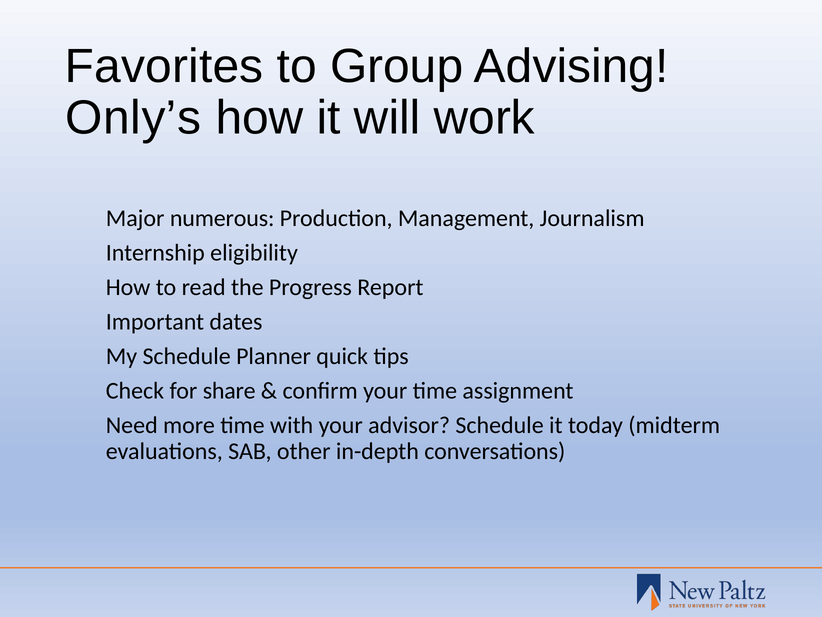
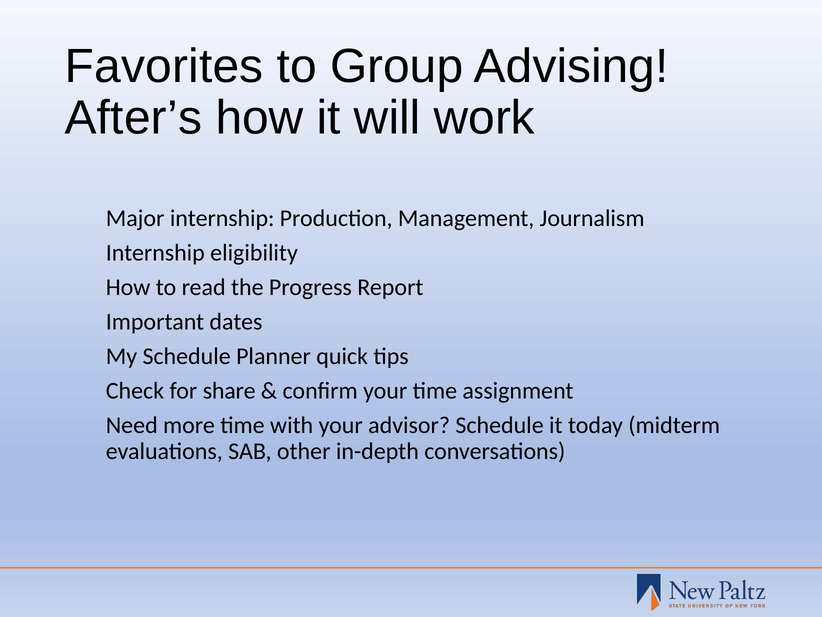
Only’s: Only’s -> After’s
numerous: numerous -> internship
